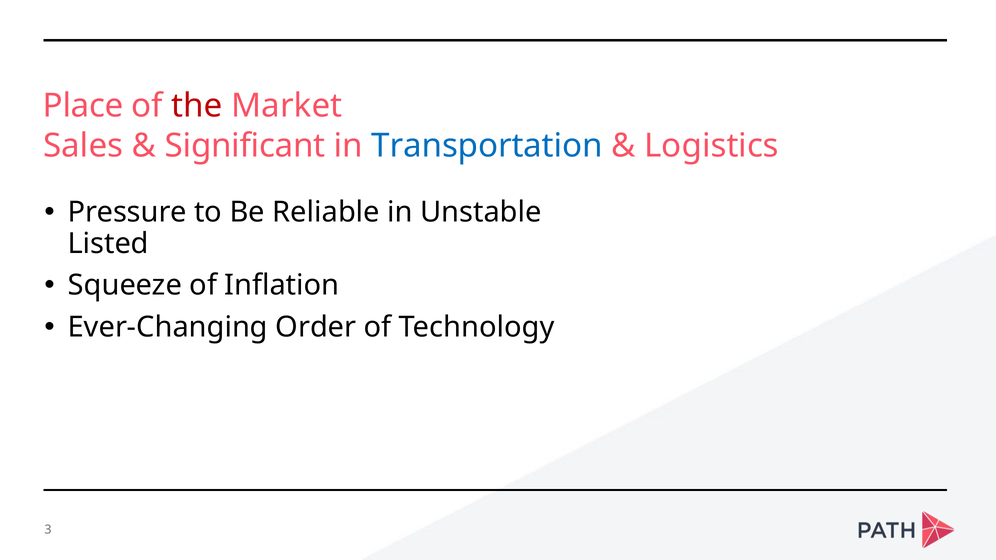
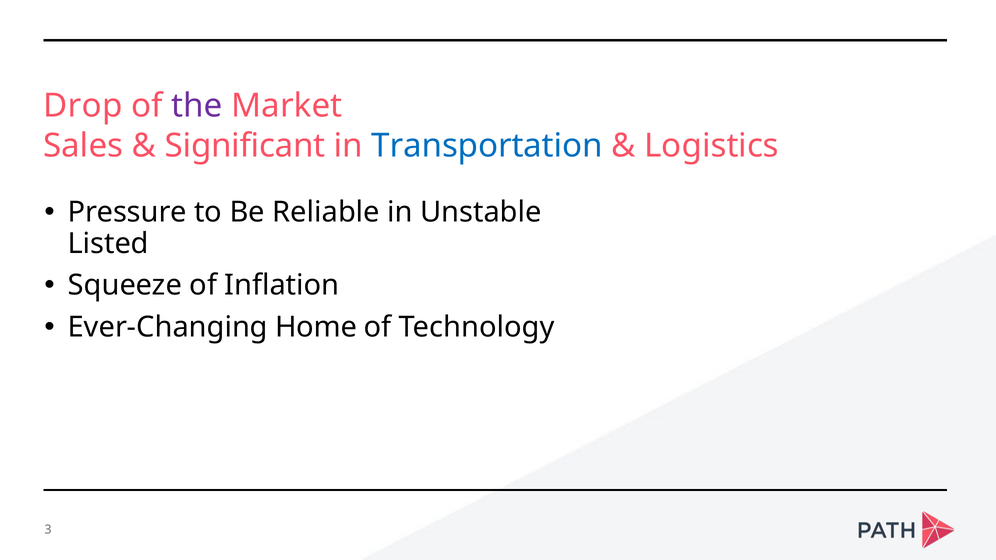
Place: Place -> Drop
the colour: red -> purple
Order: Order -> Home
